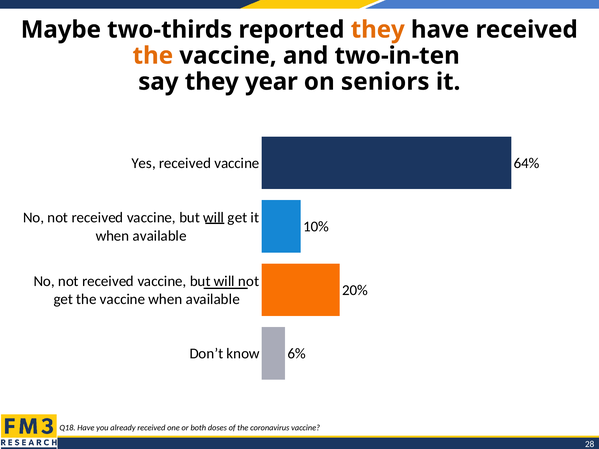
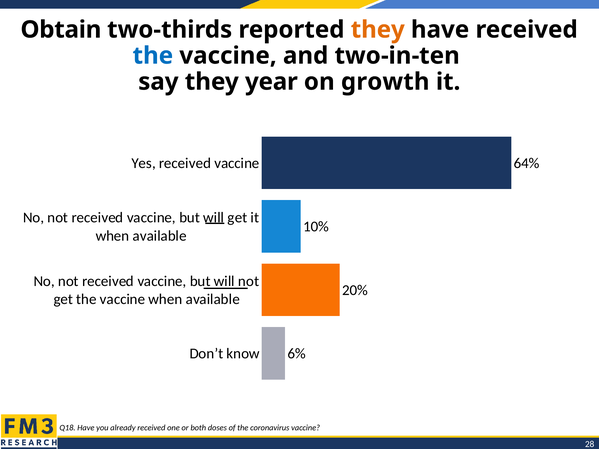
Maybe: Maybe -> Obtain
the at (153, 56) colour: orange -> blue
seniors: seniors -> growth
